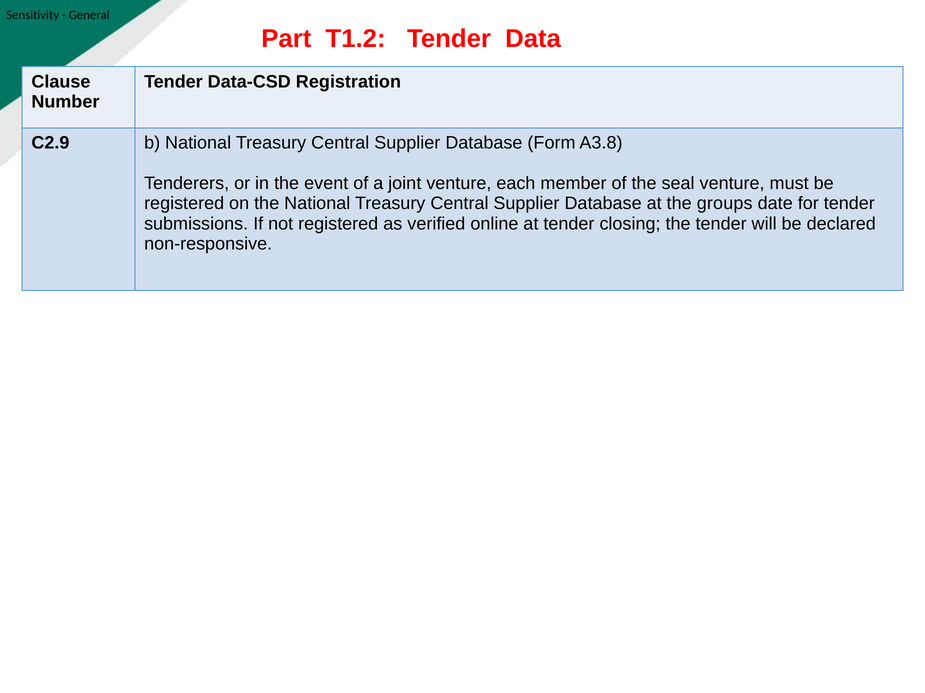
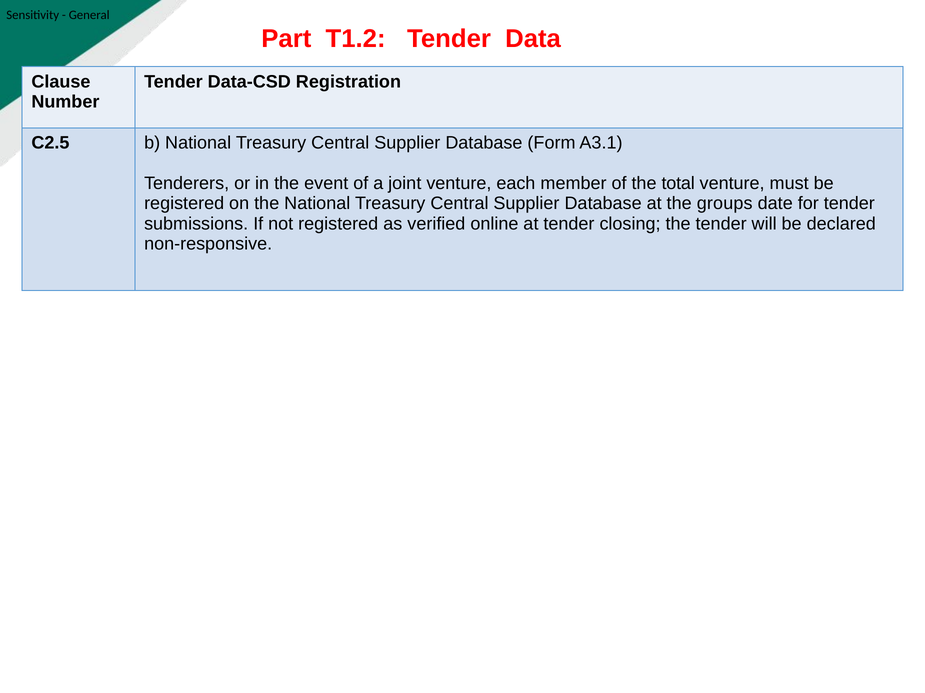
C2.9: C2.9 -> C2.5
A3.8: A3.8 -> A3.1
seal: seal -> total
